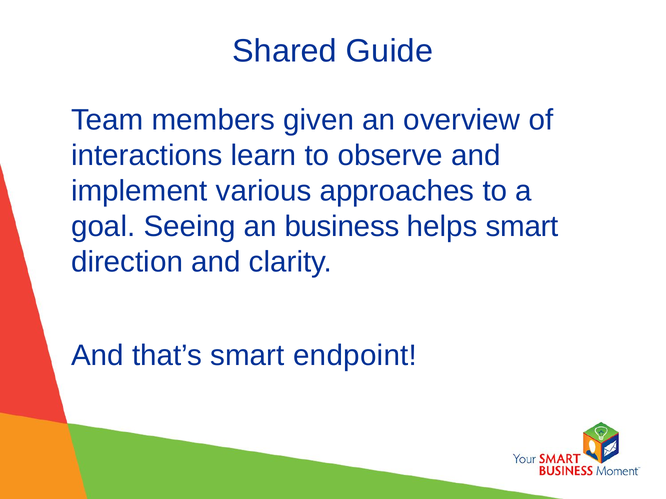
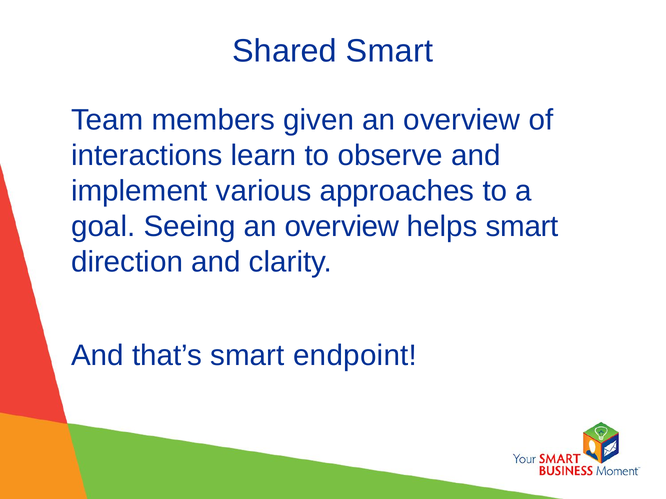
Shared Guide: Guide -> Smart
Seeing an business: business -> overview
